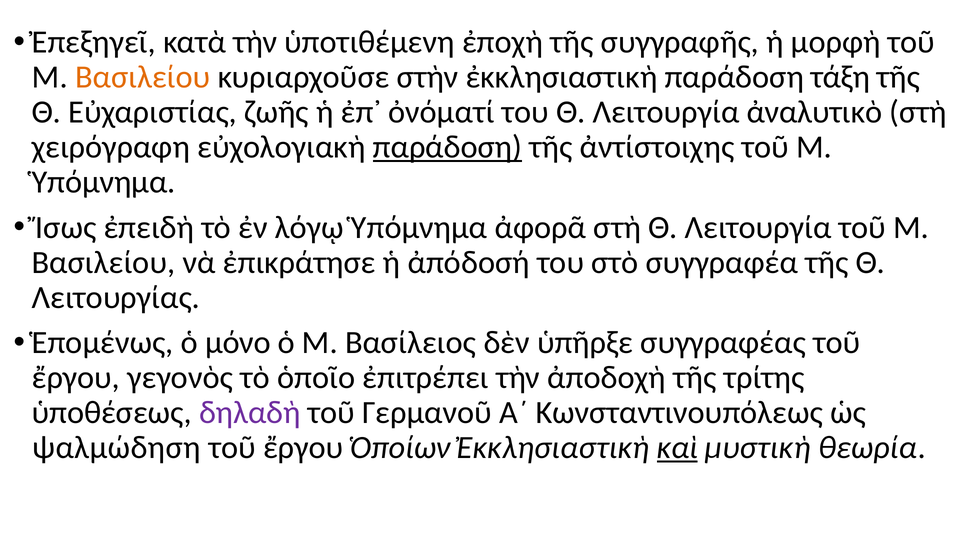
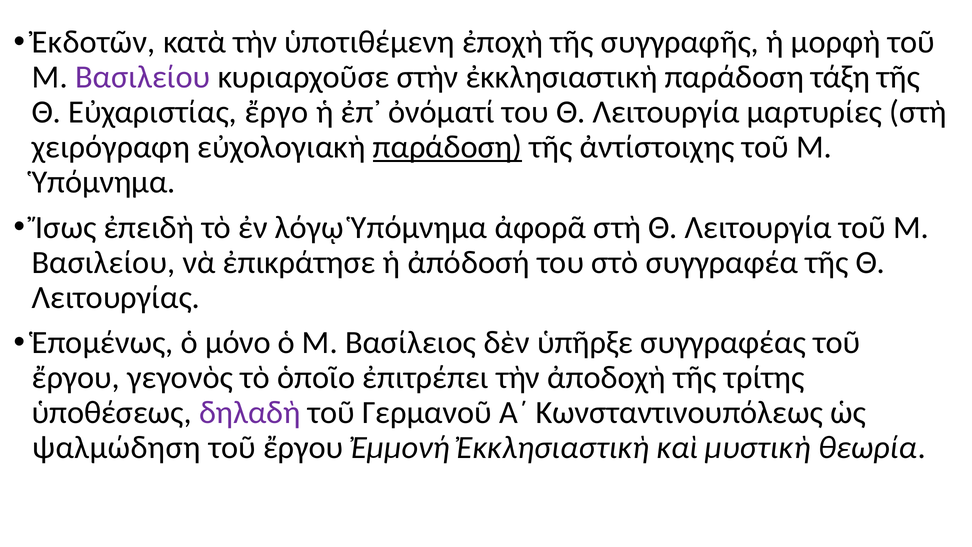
Ἐπεξηγεῖ: Ἐπεξηγεῖ -> Ἐκδοτῶν
Βασιλείου at (143, 77) colour: orange -> purple
ζωῆς: ζωῆς -> ἔργο
ἀναλυτικὸ: ἀναλυτικὸ -> μαρτυρίες
Ὁποίων: Ὁποίων -> Ἐμμονή
καὶ underline: present -> none
